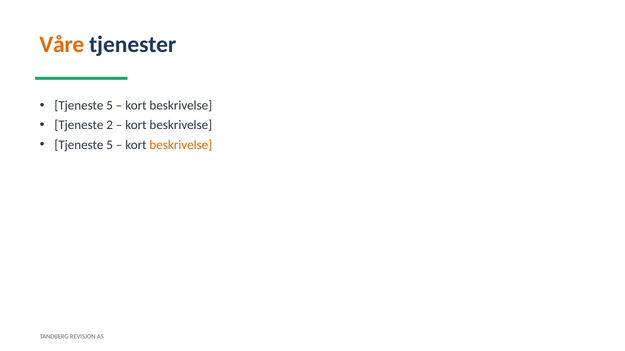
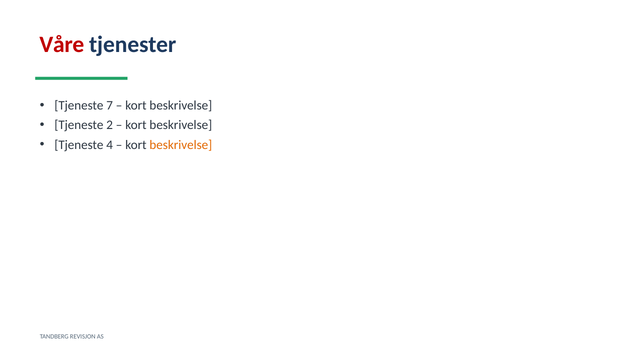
Våre colour: orange -> red
5 at (110, 106): 5 -> 7
5 at (110, 145): 5 -> 4
